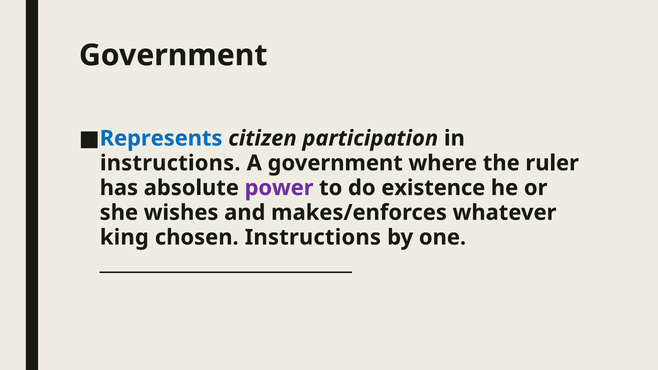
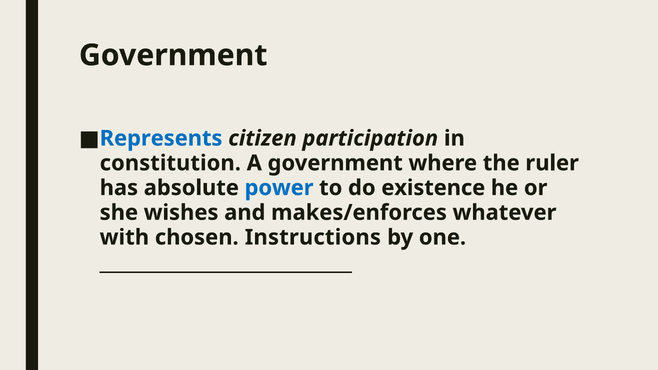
instructions at (170, 163): instructions -> constitution
power colour: purple -> blue
king: king -> with
